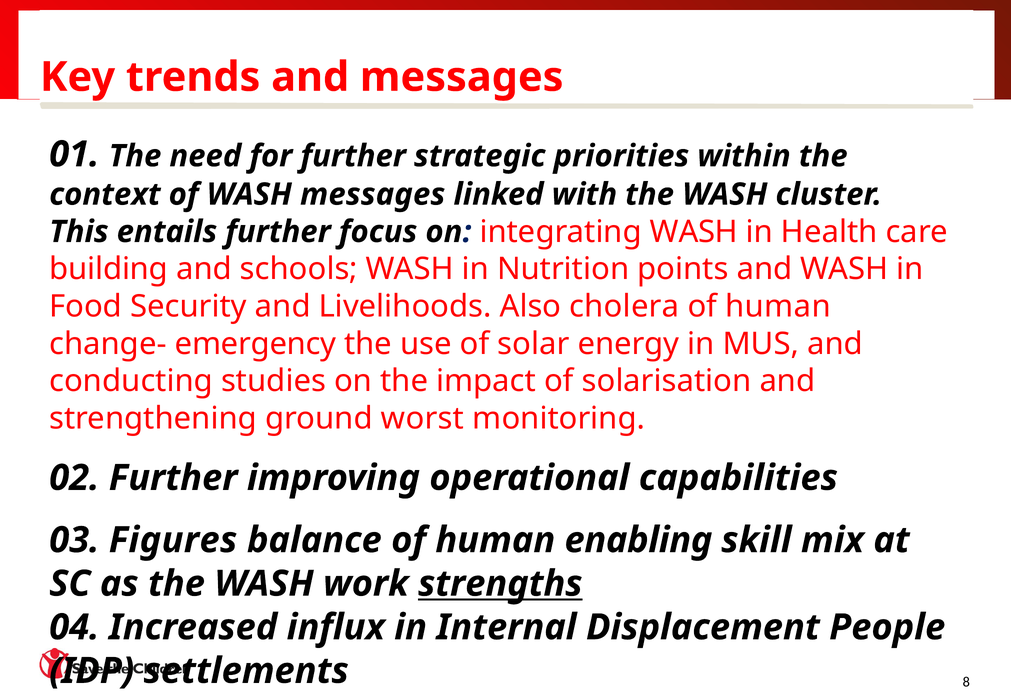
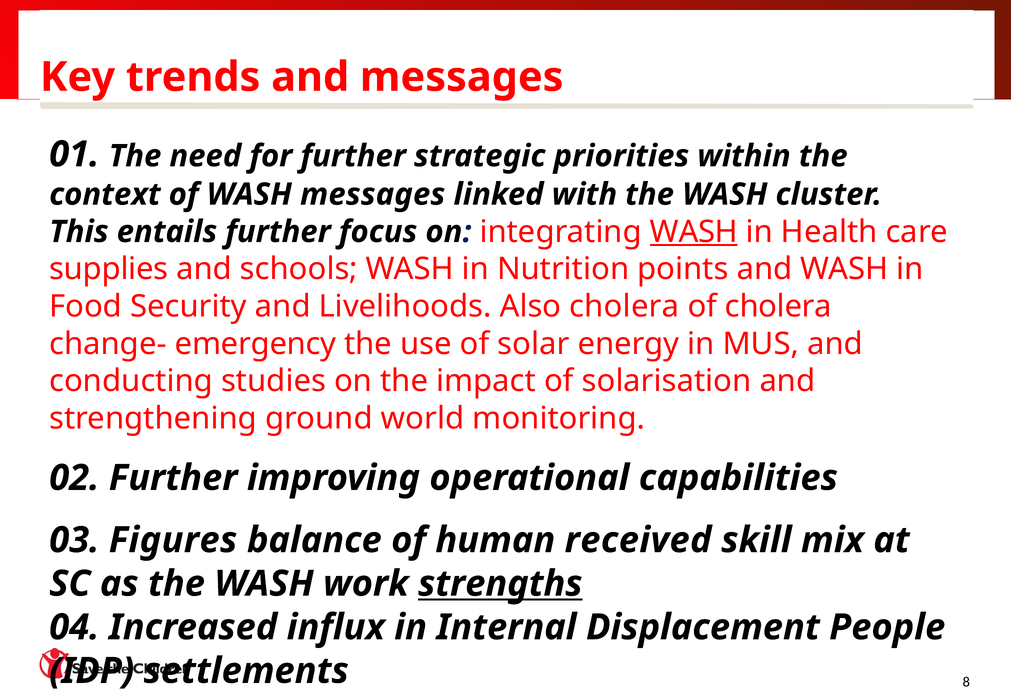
WASH at (694, 232) underline: none -> present
building: building -> supplies
human at (778, 306): human -> cholera
worst: worst -> world
enabling: enabling -> received
